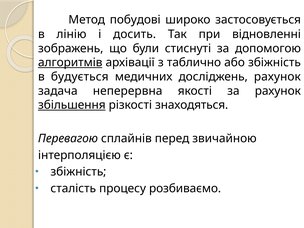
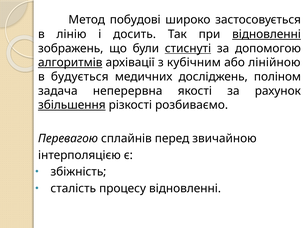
відновленні at (267, 34) underline: none -> present
стиснуті underline: none -> present
таблично: таблично -> кубічним
або збіжність: збіжність -> лінійною
досліджень рахунок: рахунок -> поліном
знаходяться: знаходяться -> розбиваємо
процесу розбиваємо: розбиваємо -> відновленні
